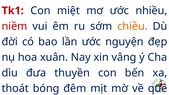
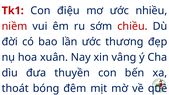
miệt: miệt -> điệu
chiều colour: orange -> red
nguyện: nguyện -> thương
